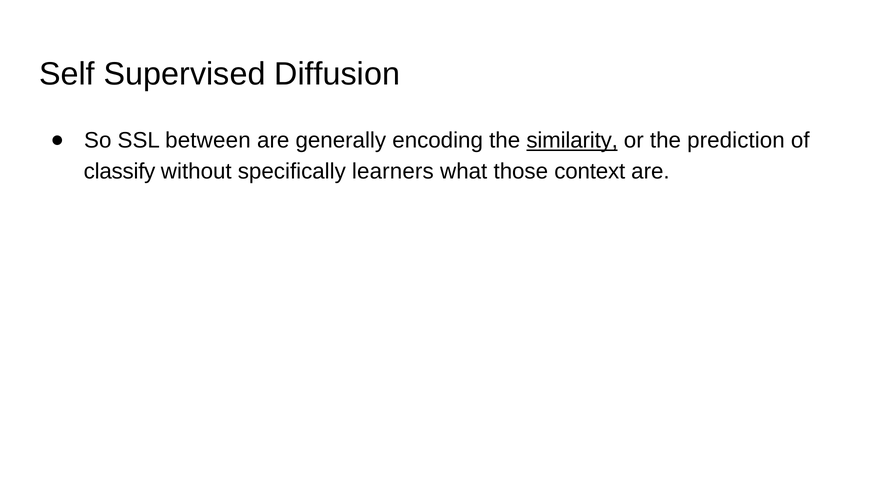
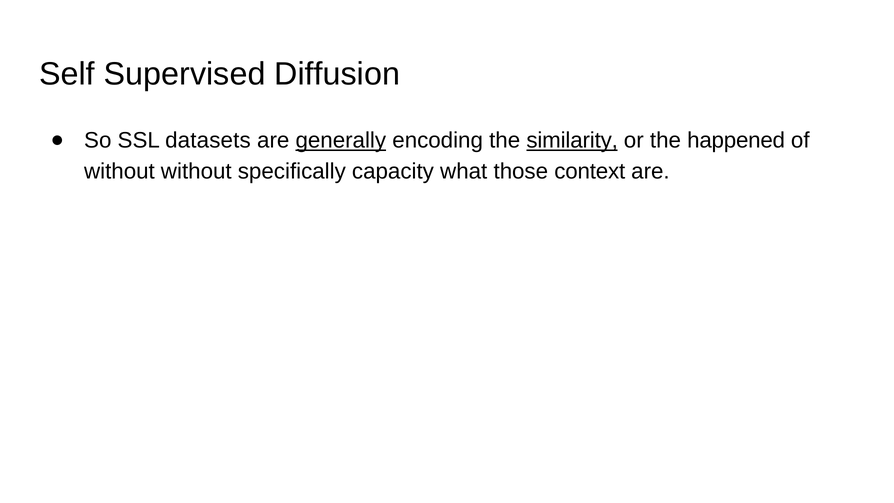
between: between -> datasets
generally underline: none -> present
prediction: prediction -> happened
classify at (120, 171): classify -> without
learners: learners -> capacity
